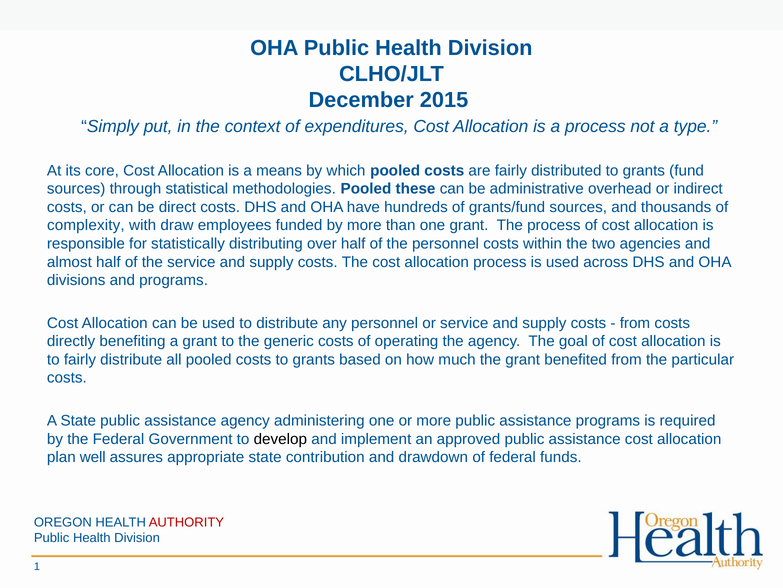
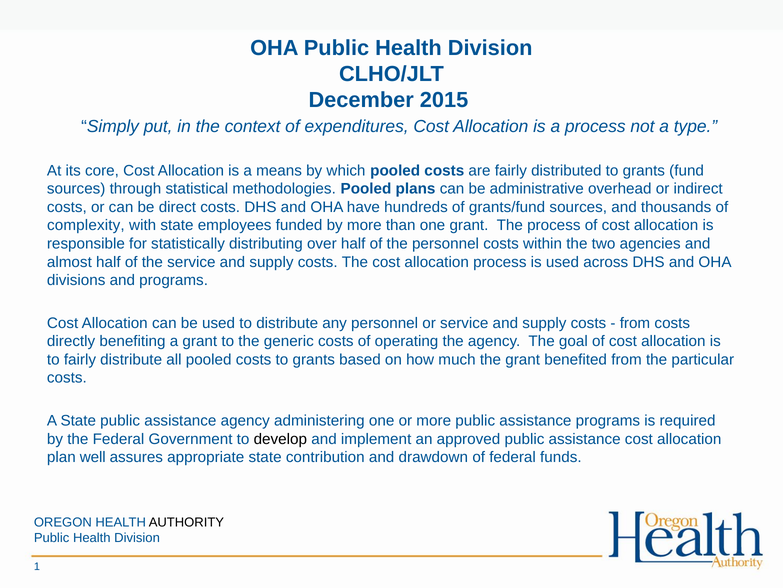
these: these -> plans
with draw: draw -> state
AUTHORITY colour: red -> black
